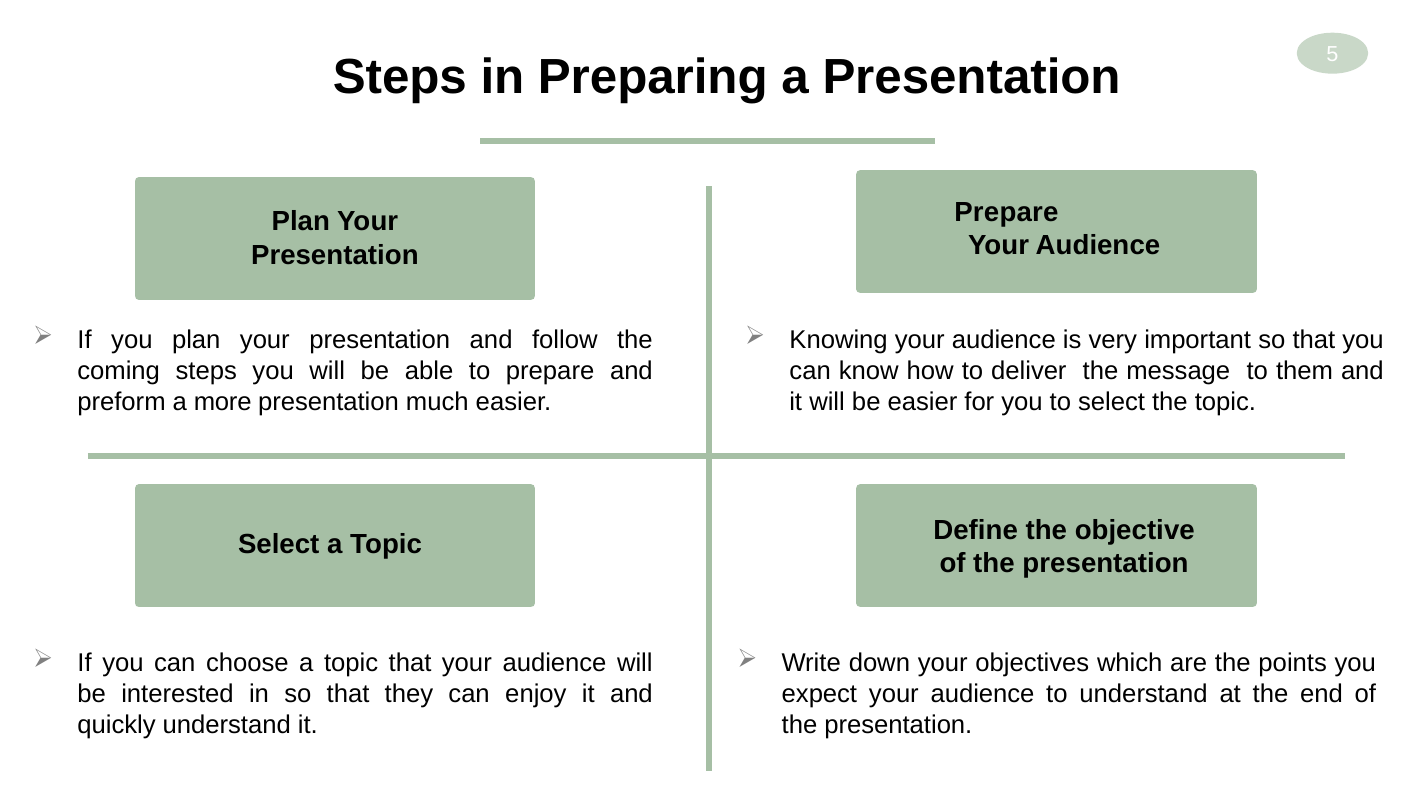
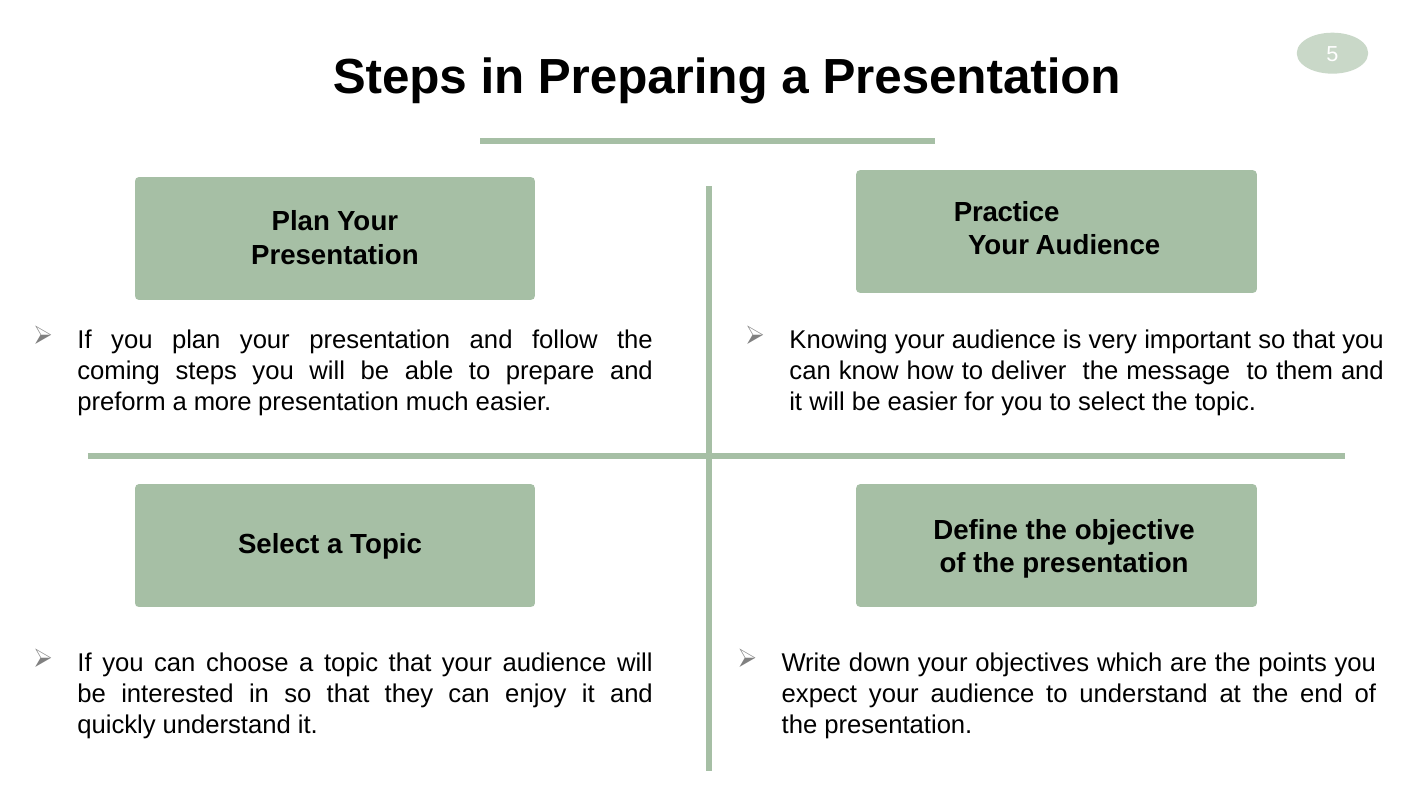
Prepare at (1006, 212): Prepare -> Practice
